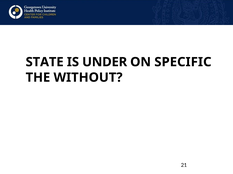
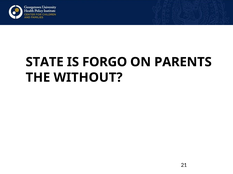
UNDER: UNDER -> FORGO
SPECIFIC: SPECIFIC -> PARENTS
